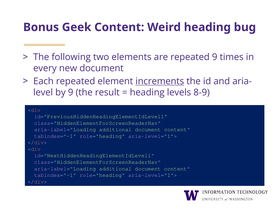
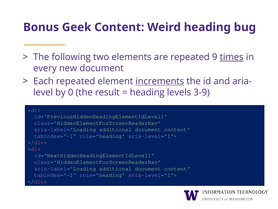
times underline: none -> present
by 9: 9 -> 0
8-9: 8-9 -> 3-9
